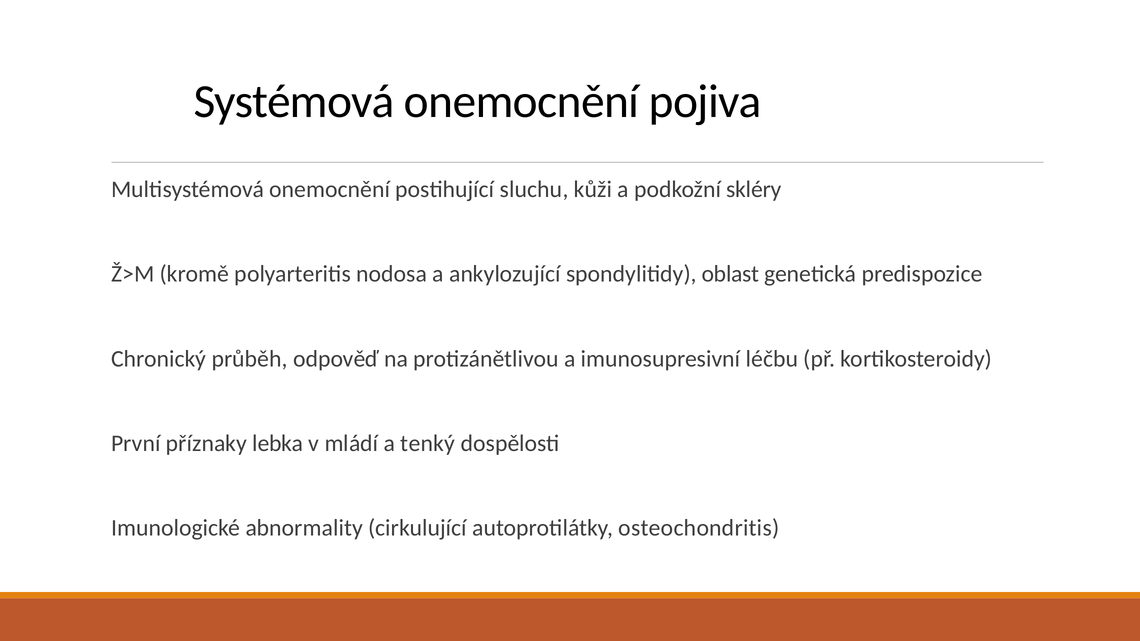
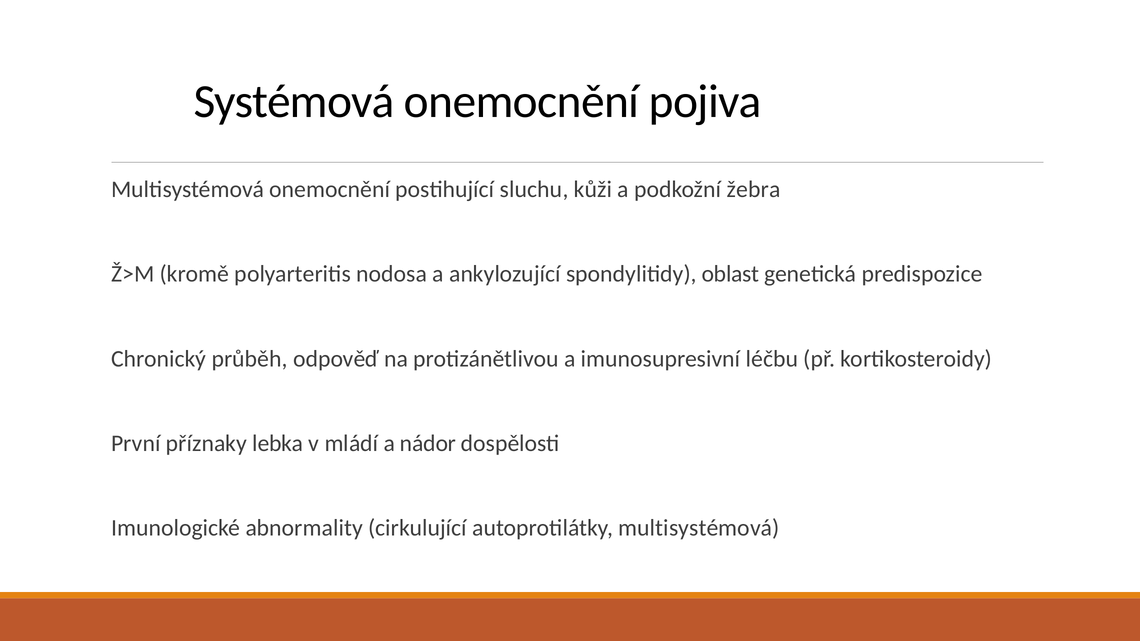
skléry: skléry -> žebra
tenký: tenký -> nádor
autoprotilátky osteochondritis: osteochondritis -> multisystémová
